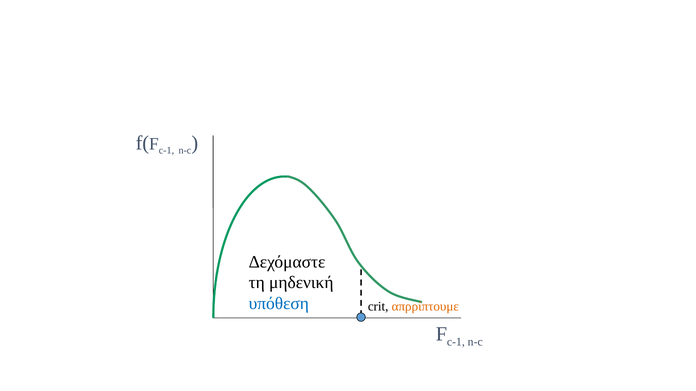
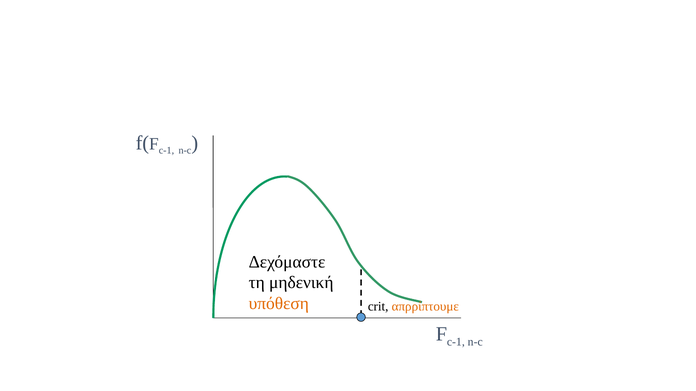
υπόθεση colour: blue -> orange
